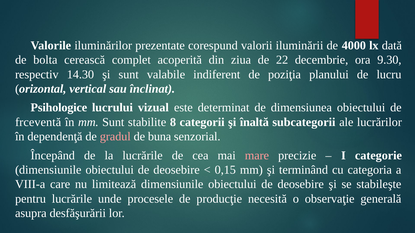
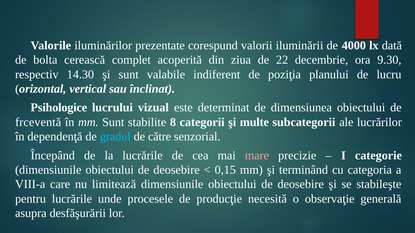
înaltă: înaltă -> multe
gradul colour: pink -> light blue
buna: buna -> către
